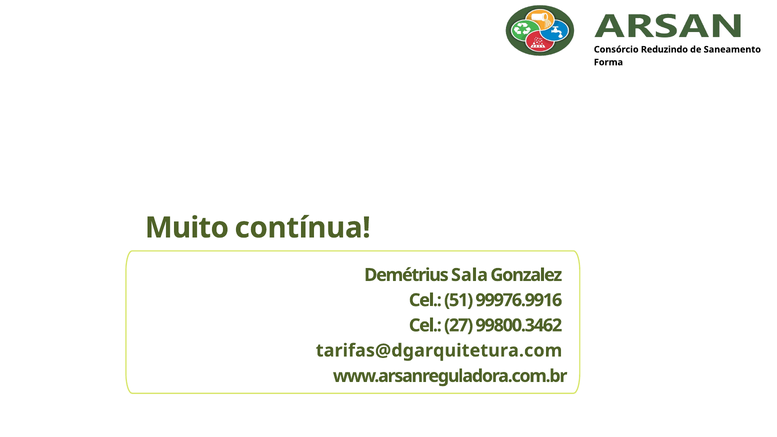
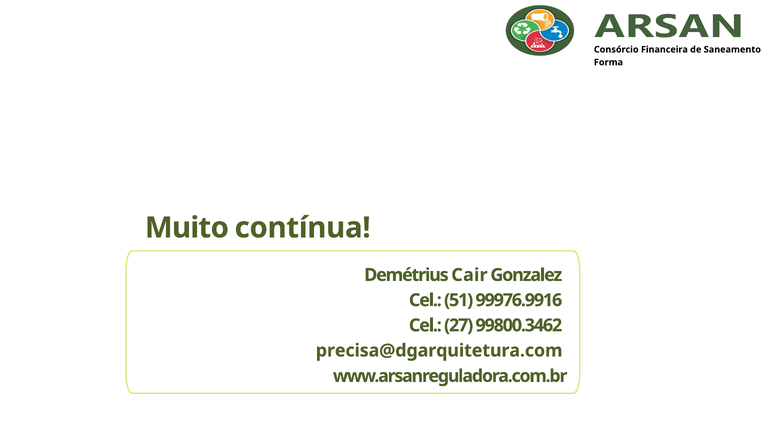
Reduzindo: Reduzindo -> Financeira
Sala: Sala -> Cair
tarifas@dgarquitetura.com: tarifas@dgarquitetura.com -> precisa@dgarquitetura.com
